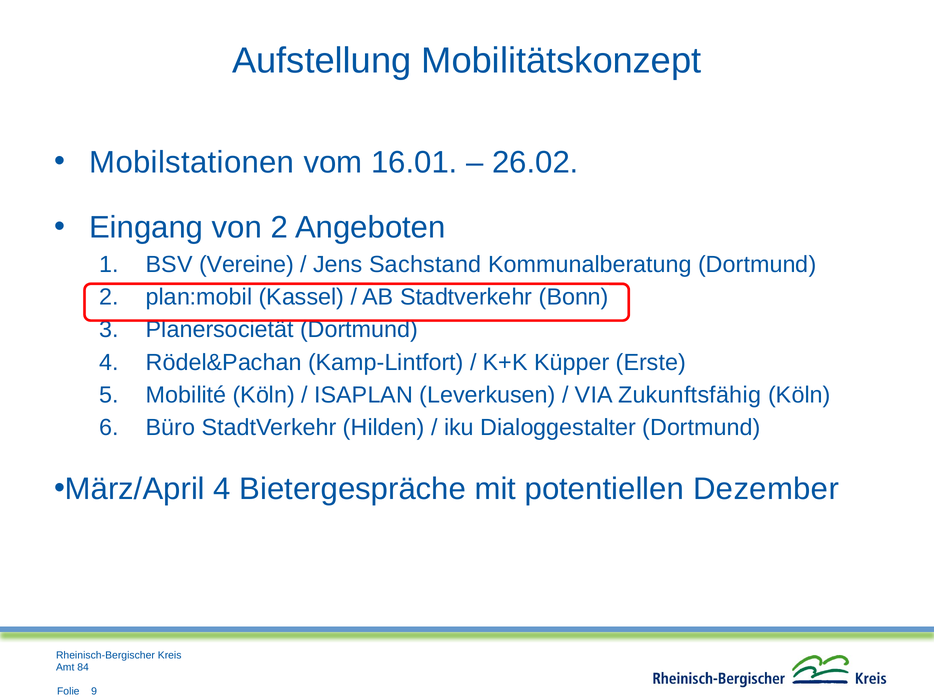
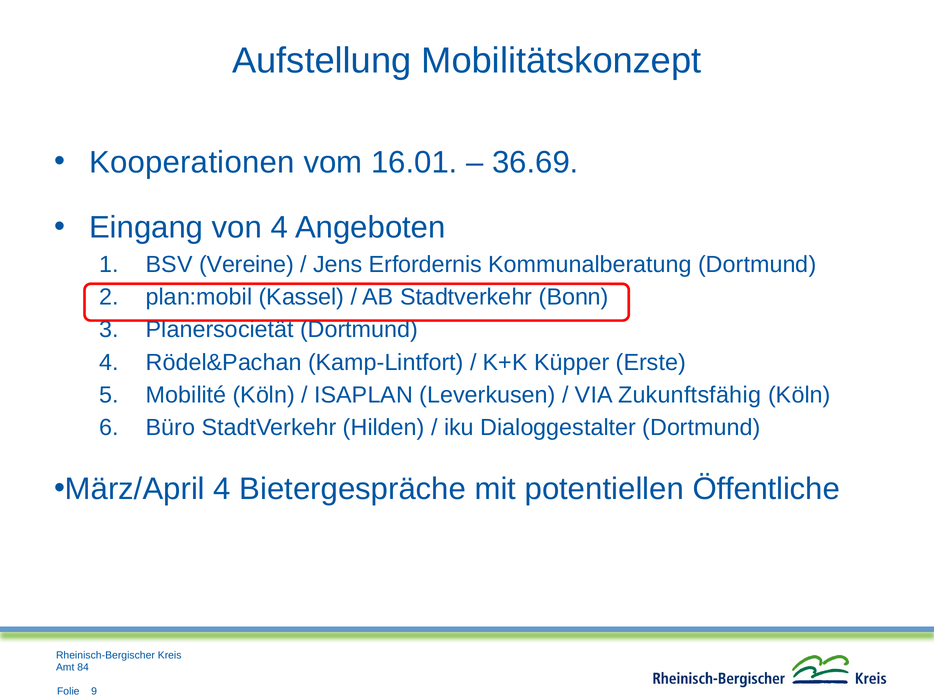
Mobilstationen: Mobilstationen -> Kooperationen
26.02: 26.02 -> 36.69
von 2: 2 -> 4
Sachstand: Sachstand -> Erfordernis
Dezember: Dezember -> Öffentliche
